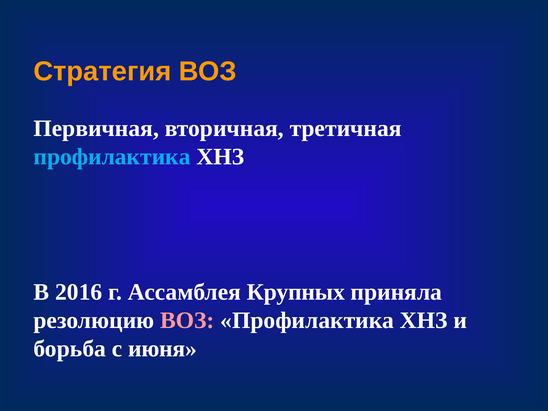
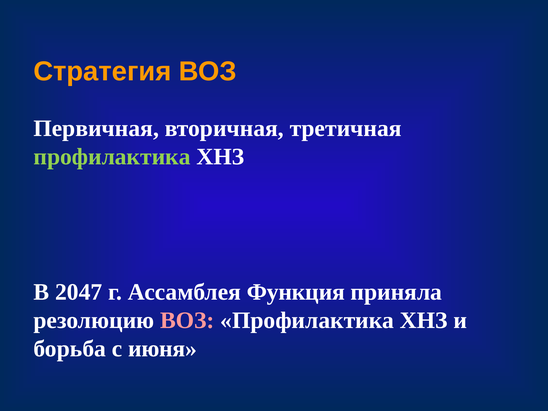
профилактика at (112, 157) colour: light blue -> light green
2016: 2016 -> 2047
Крупных: Крупных -> Функция
